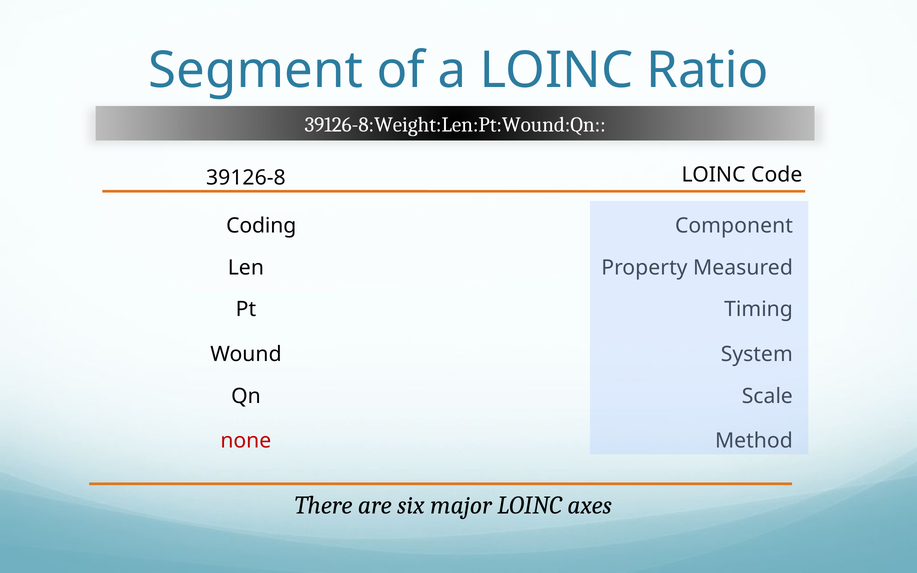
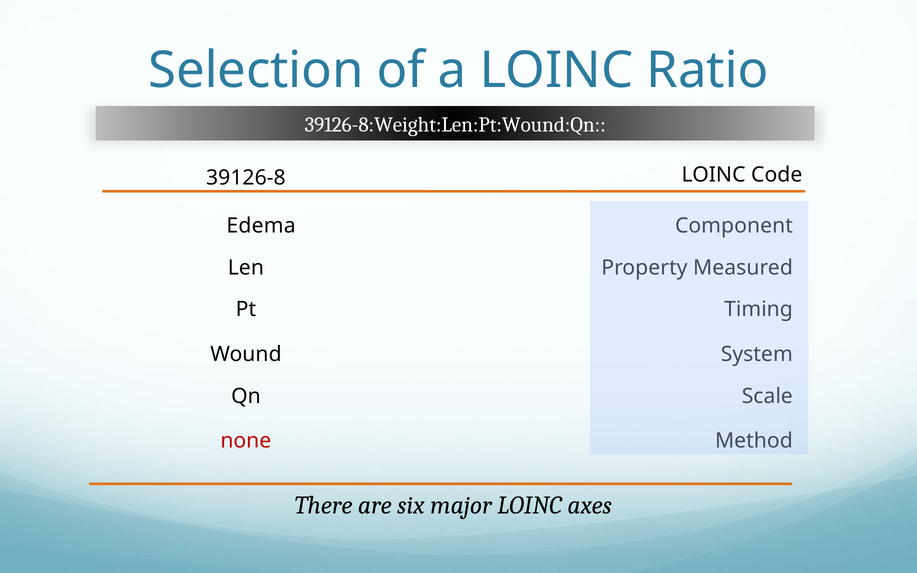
Segment: Segment -> Selection
Coding: Coding -> Edema
